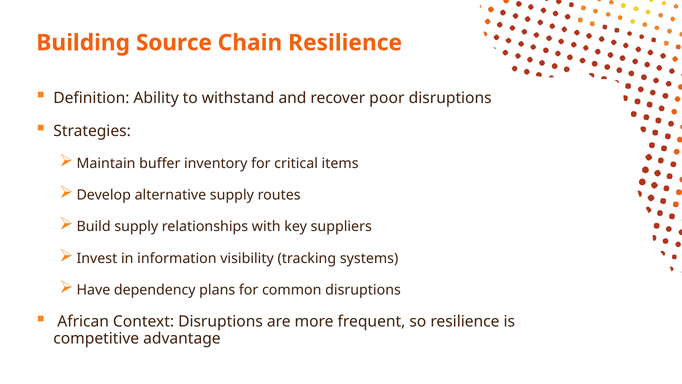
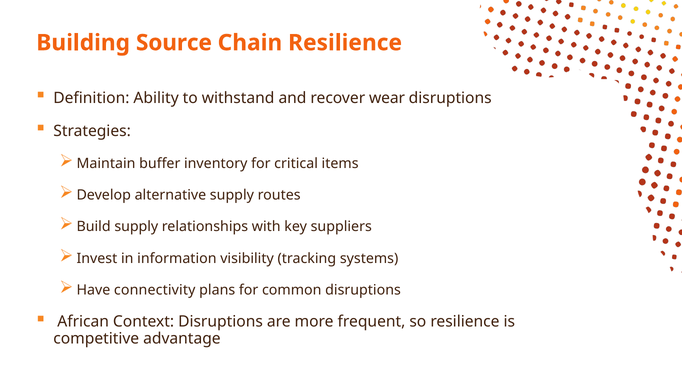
poor: poor -> wear
dependency: dependency -> connectivity
